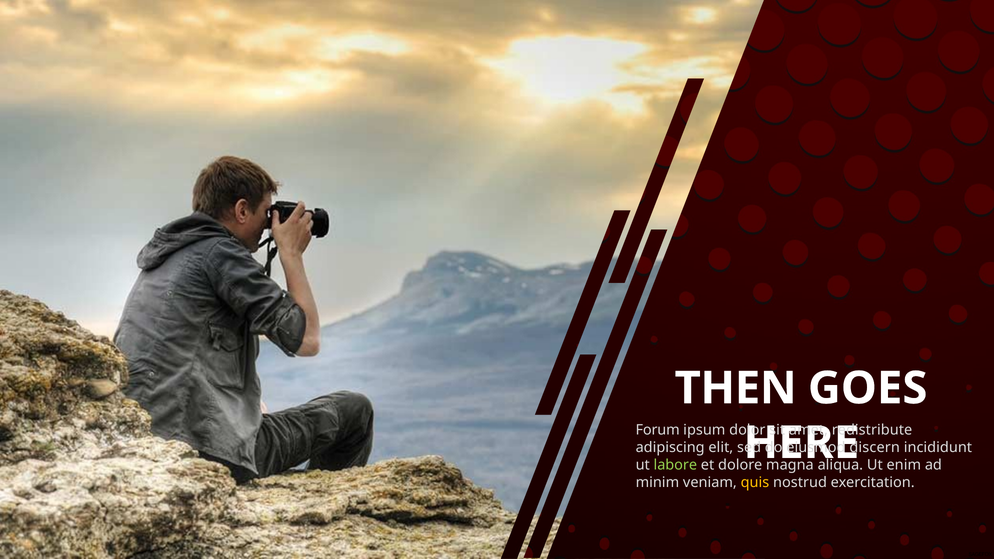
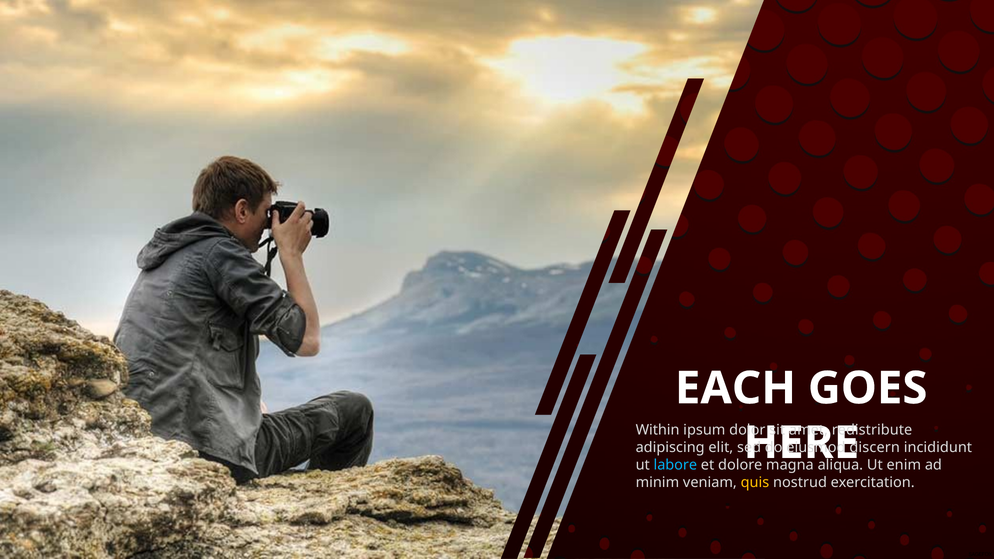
THEN: THEN -> EACH
Forum: Forum -> Within
labore colour: light green -> light blue
